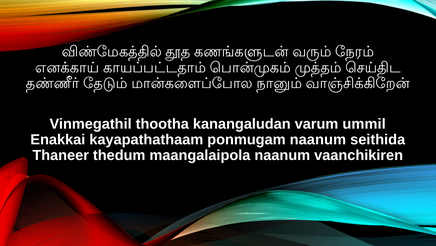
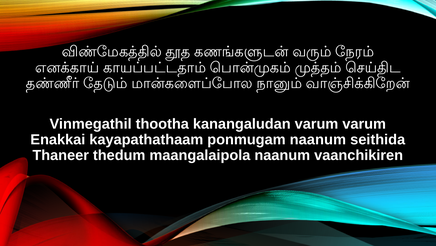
varum ummil: ummil -> varum
